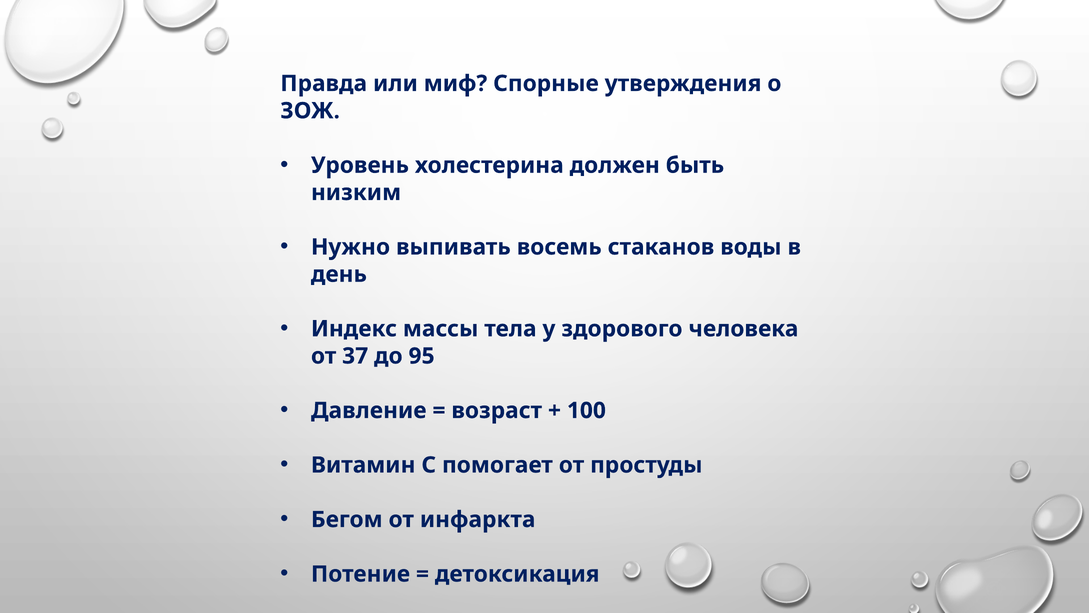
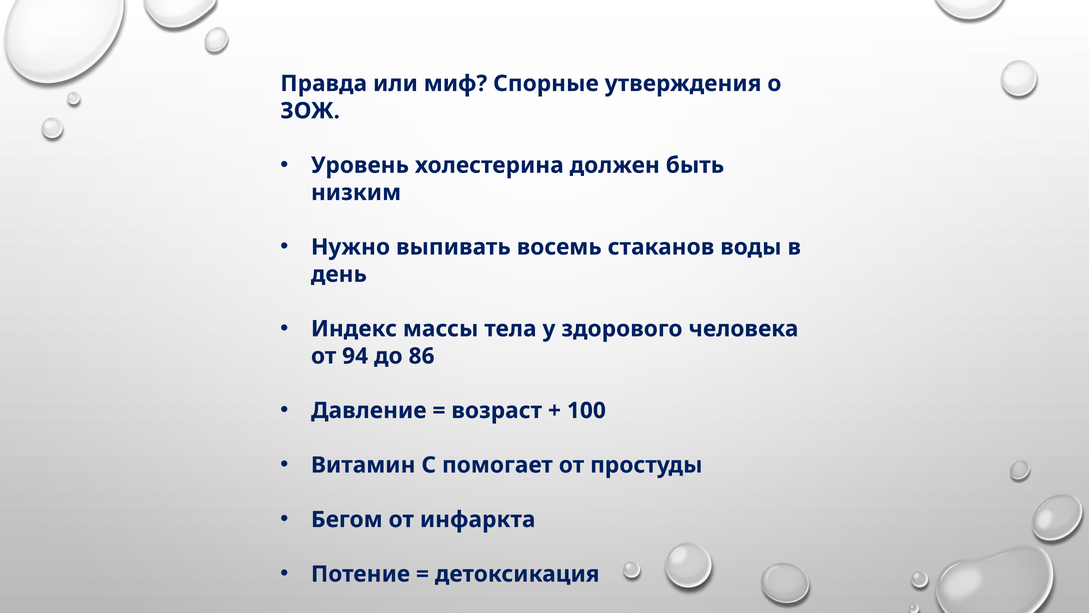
37: 37 -> 94
95: 95 -> 86
